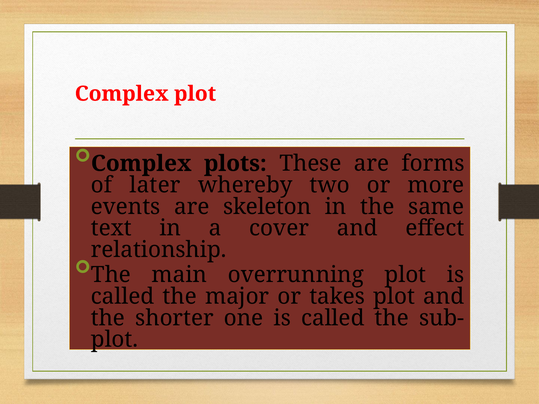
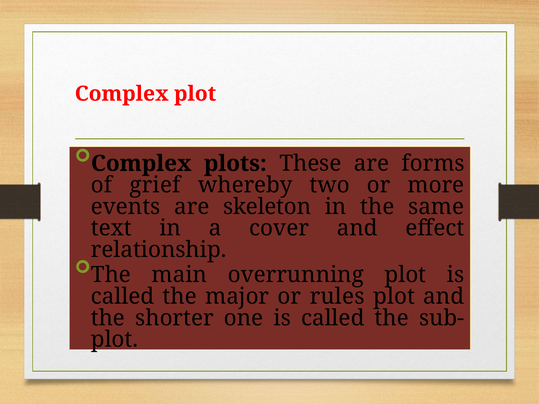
later: later -> grief
takes: takes -> rules
